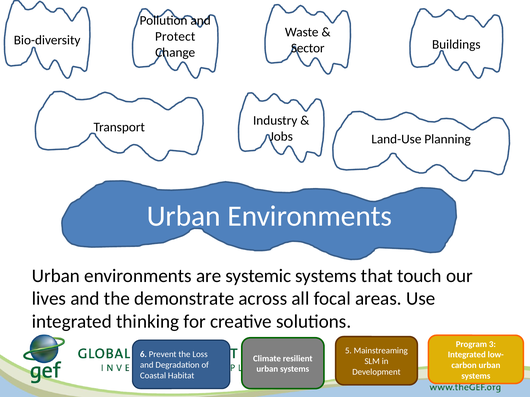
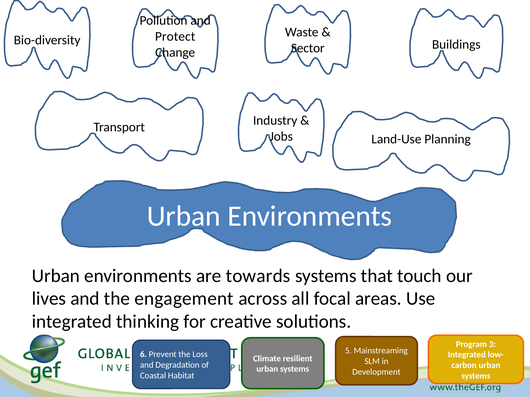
systemic: systemic -> towards
demonstrate: demonstrate -> engagement
